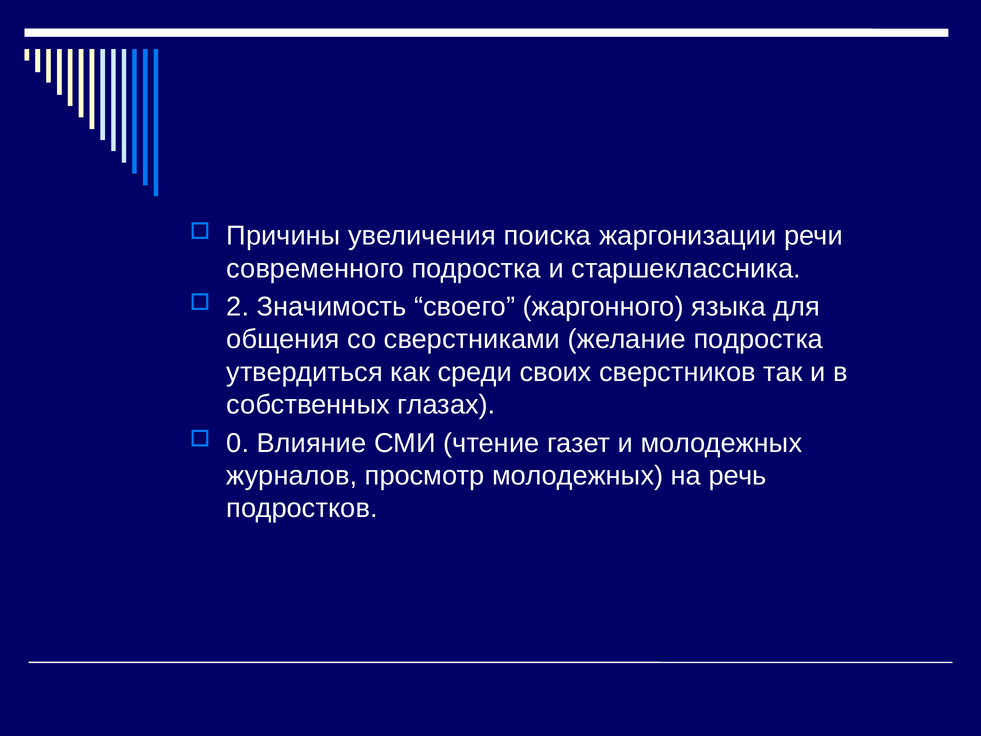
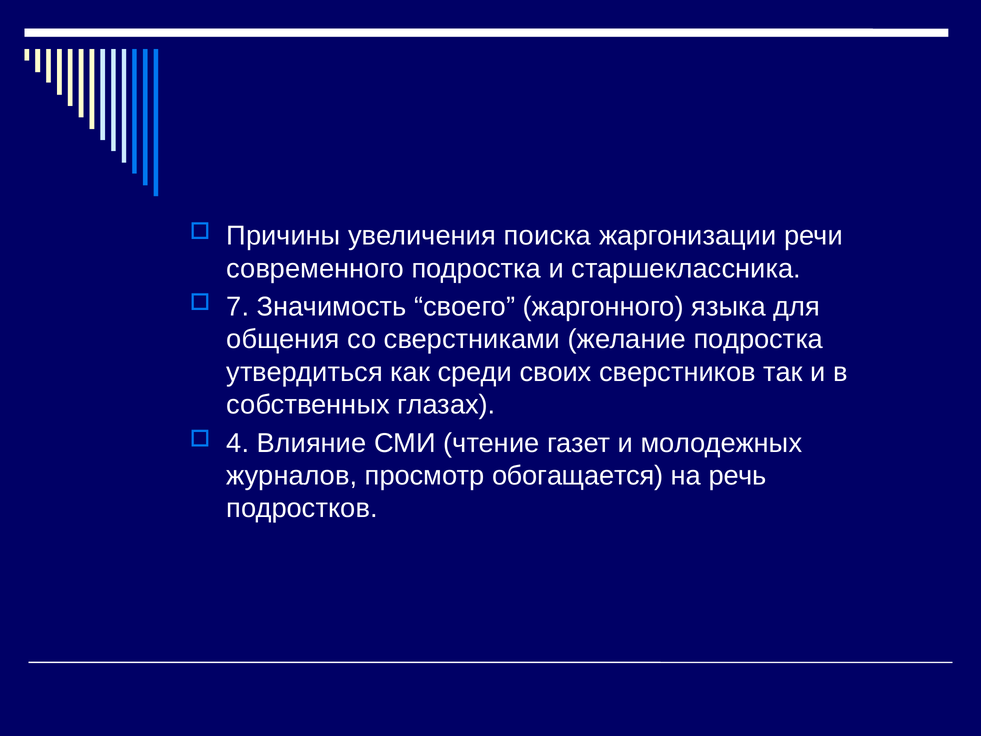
2: 2 -> 7
0: 0 -> 4
просмотр молодежных: молодежных -> обогащается
